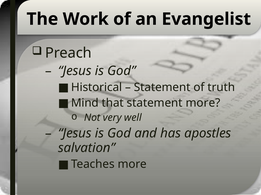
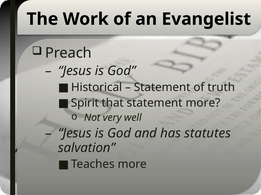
Mind: Mind -> Spirit
apostles: apostles -> statutes
